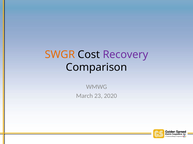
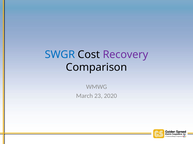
SWGR colour: orange -> blue
